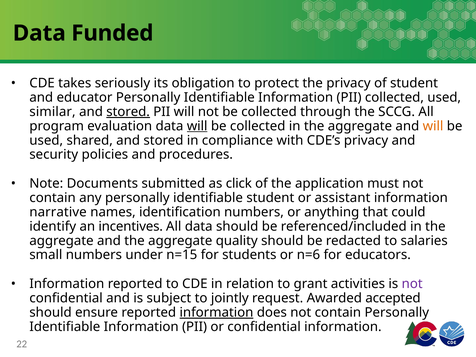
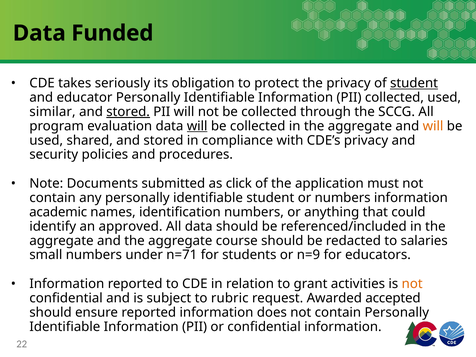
student at (414, 83) underline: none -> present
or assistant: assistant -> numbers
narrative: narrative -> academic
incentives: incentives -> approved
quality: quality -> course
n=15: n=15 -> n=71
n=6: n=6 -> n=9
not at (412, 284) colour: purple -> orange
jointly: jointly -> rubric
information at (216, 312) underline: present -> none
